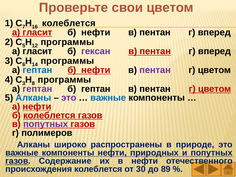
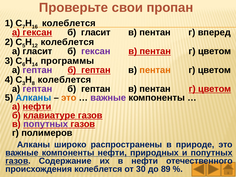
свои цветом: цветом -> пропан
гласит at (37, 32): гласит -> гексан
нефти at (96, 32): нефти -> гласит
программы at (67, 42): программы -> колеблется
вперед at (214, 51): вперед -> цветом
гептан at (37, 70) colour: blue -> purple
нефти at (96, 70): нефти -> гептан
пентан at (155, 70) colour: purple -> orange
программы at (64, 80): программы -> колеблется
это at (69, 98) colour: purple -> orange
важные at (108, 98) colour: blue -> purple
б колеблется: колеблется -> клавиатуре
